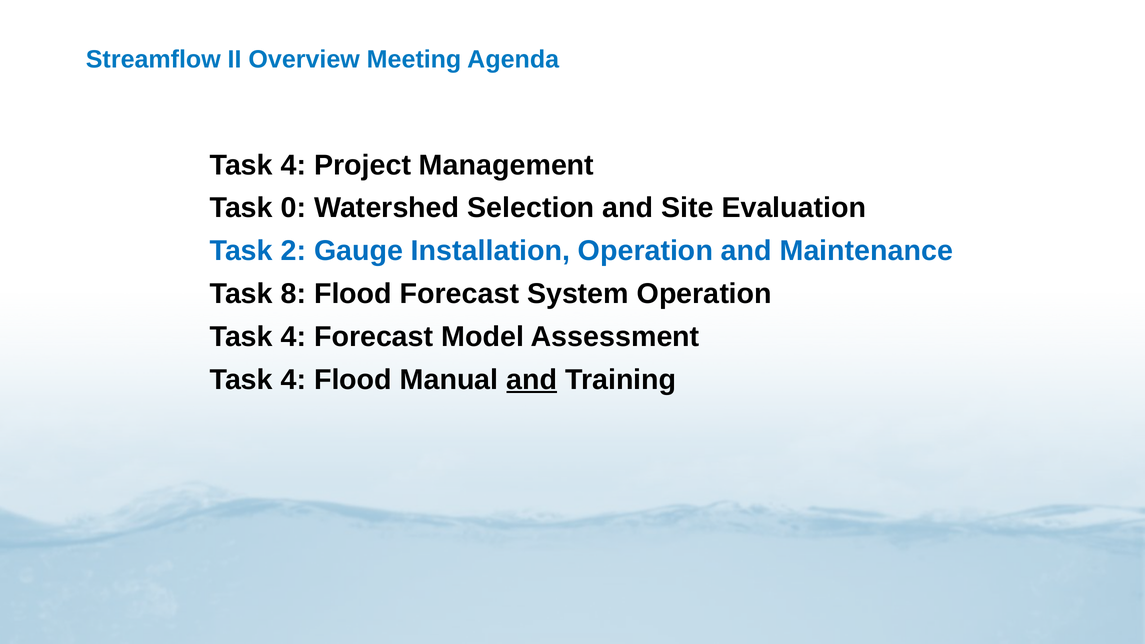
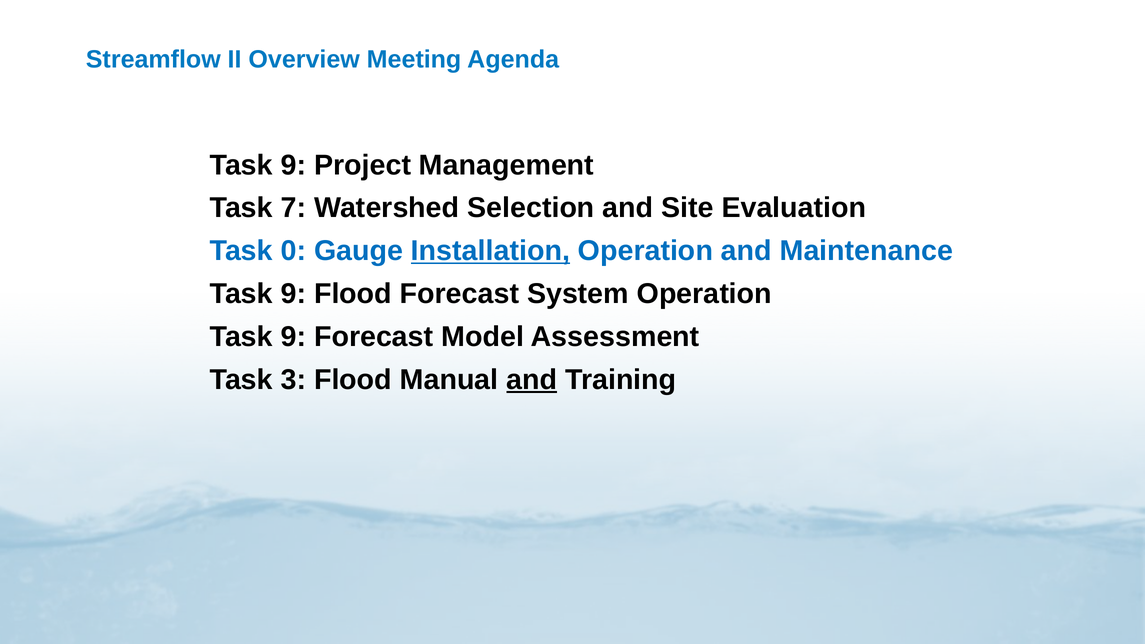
4 at (293, 165): 4 -> 9
0: 0 -> 7
2: 2 -> 0
Installation underline: none -> present
8 at (293, 294): 8 -> 9
4 at (293, 337): 4 -> 9
4 at (293, 380): 4 -> 3
